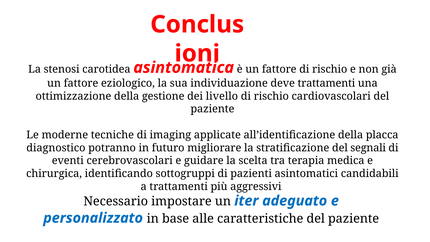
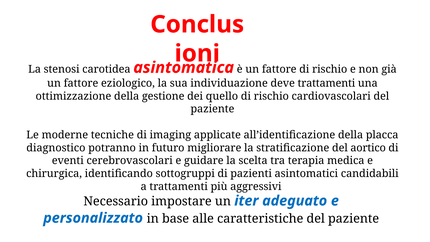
livello: livello -> quello
segnali: segnali -> aortico
